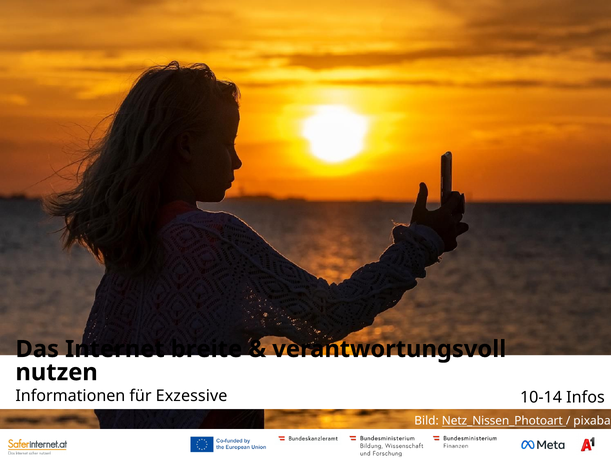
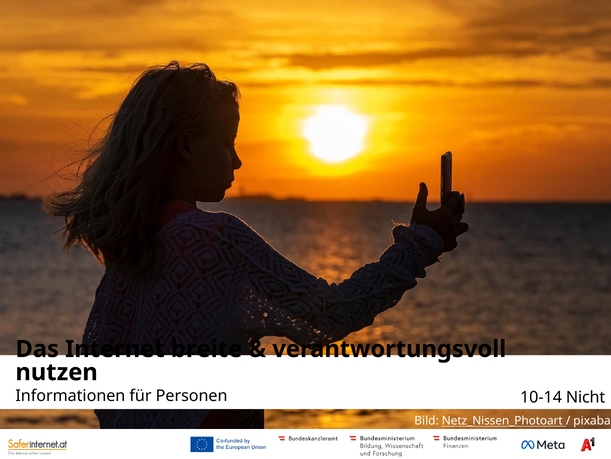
Exzessive: Exzessive -> Personen
Infos: Infos -> Nicht
